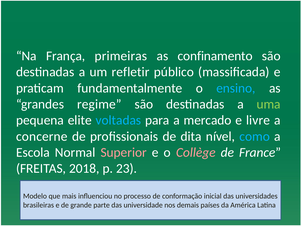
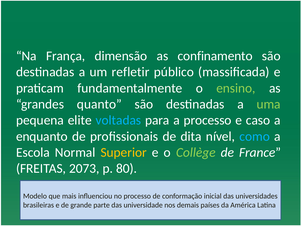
primeiras: primeiras -> dimensão
ensino colour: light blue -> light green
regime: regime -> quanto
a mercado: mercado -> processo
livre: livre -> caso
concerne: concerne -> enquanto
Superior colour: pink -> yellow
Collège colour: pink -> light green
2018: 2018 -> 2073
23: 23 -> 80
